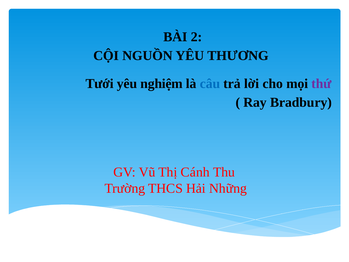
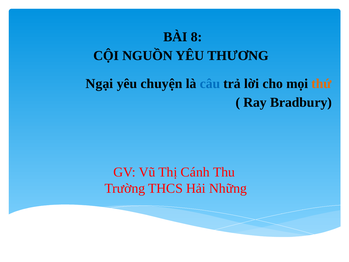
2: 2 -> 8
Tưới: Tưới -> Ngại
nghiệm: nghiệm -> chuyện
thứ colour: purple -> orange
